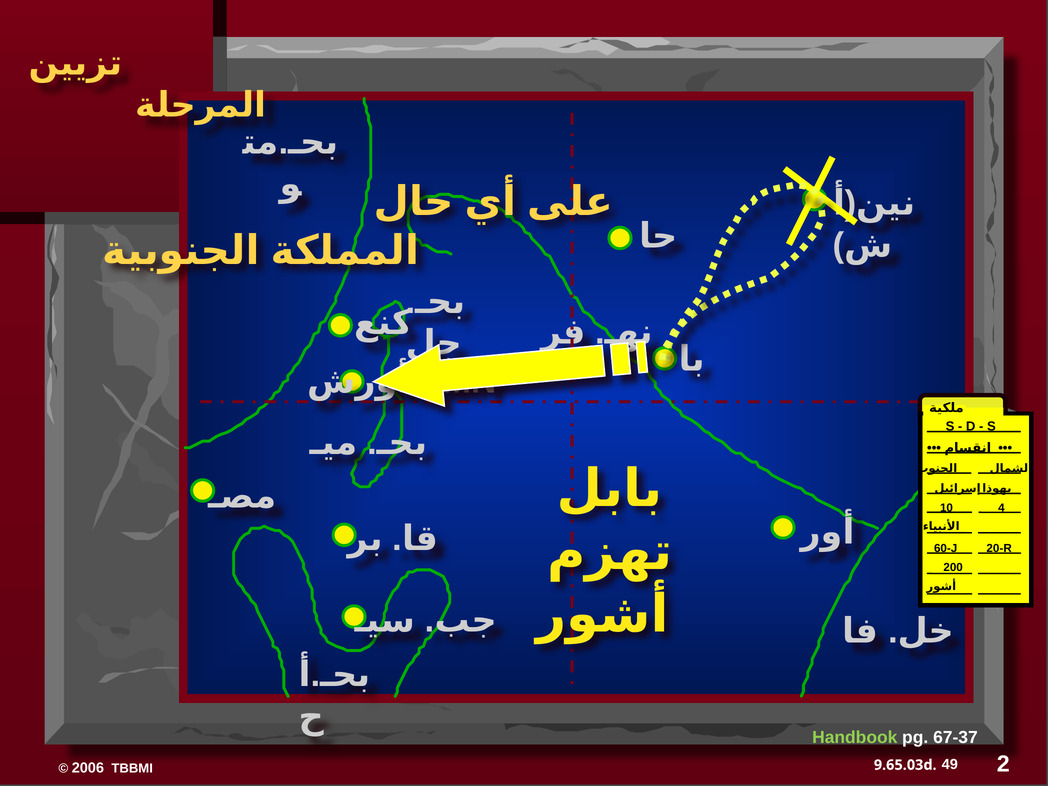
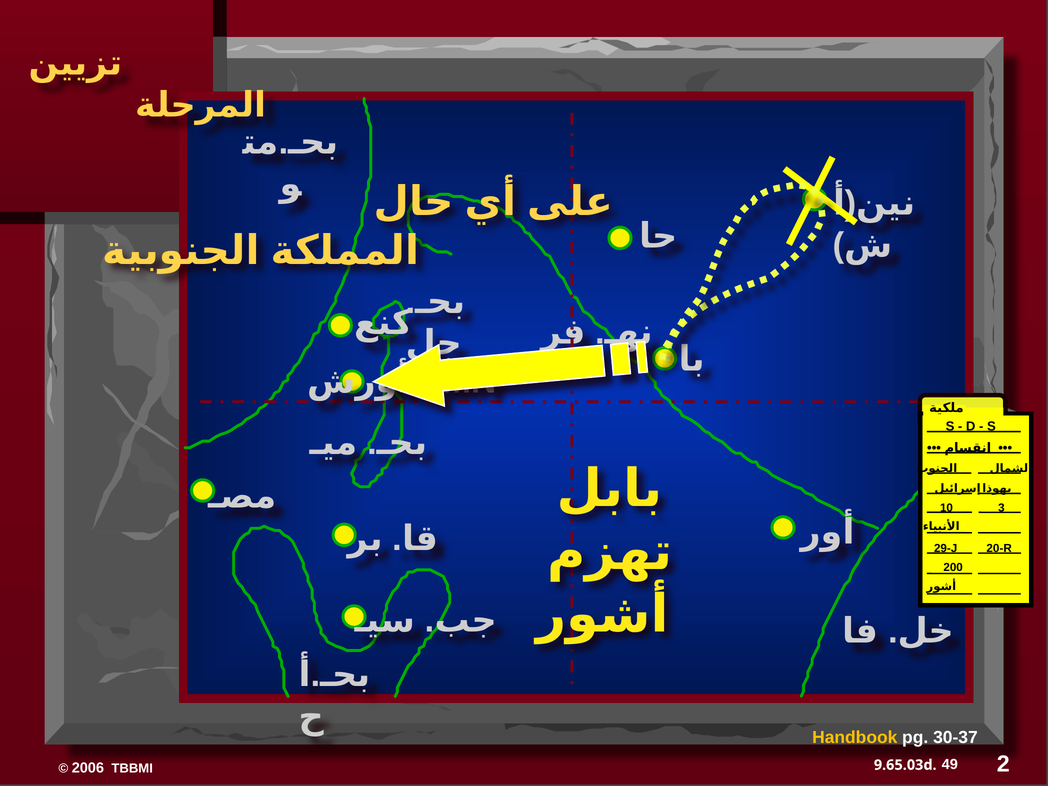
4: 4 -> 3
60-J: 60-J -> 29-J
Handbook colour: light green -> yellow
67-37: 67-37 -> 30-37
